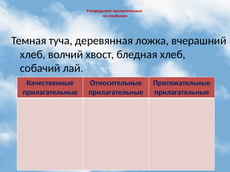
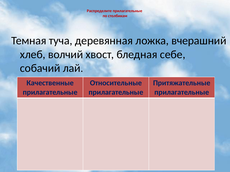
бледная хлеб: хлеб -> себе
